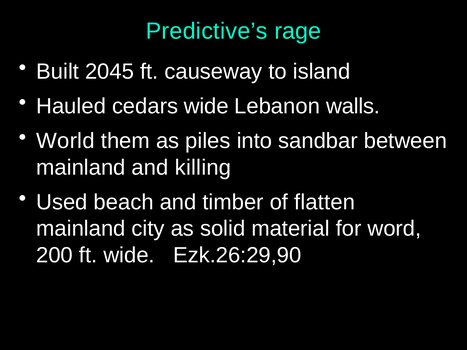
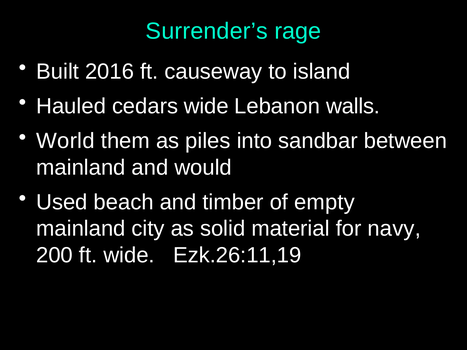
Predictive’s: Predictive’s -> Surrender’s
2045: 2045 -> 2016
killing: killing -> would
flatten: flatten -> empty
word: word -> navy
Ezk.26:29,90: Ezk.26:29,90 -> Ezk.26:11,19
